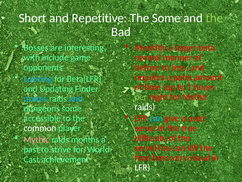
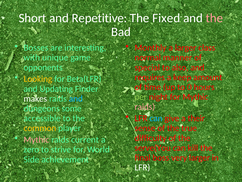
The Some: Some -> Fixed
the at (214, 18) colour: light green -> pink
beta: beta -> class
include: include -> unique
before: before -> special
less: less -> also
Looking colour: light blue -> yellow
parts: parts -> keep
1: 1 -> 0
makes colour: light blue -> white
raids at (145, 107) colour: white -> pink
used: used -> their
common colour: white -> yellow
months: months -> current
past: past -> zero
very visual: visual -> larger
Cast: Cast -> Side
